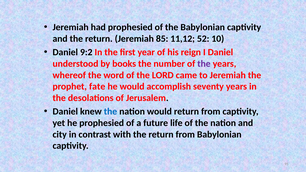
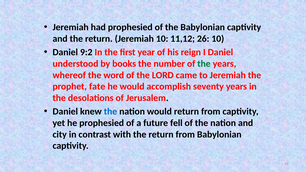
Jeremiah 85: 85 -> 10
52: 52 -> 26
the at (204, 64) colour: purple -> green
life: life -> fell
